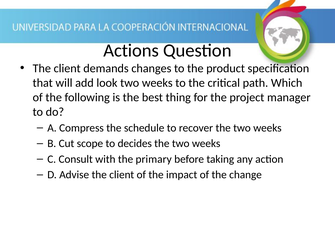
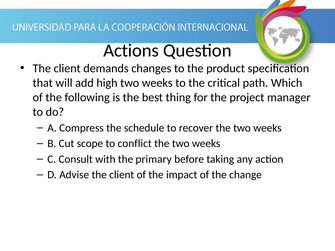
look: look -> high
decides: decides -> conflict
